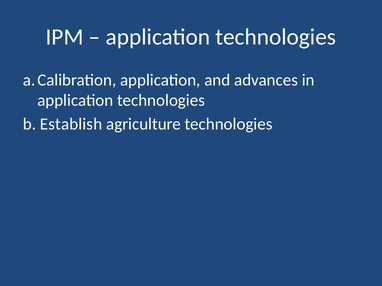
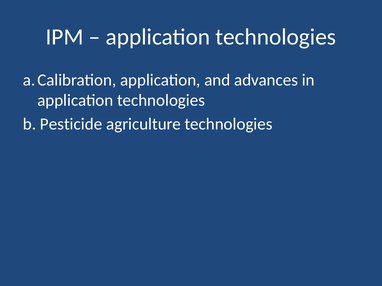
Establish: Establish -> Pesticide
